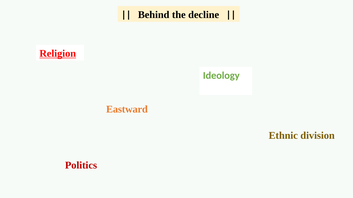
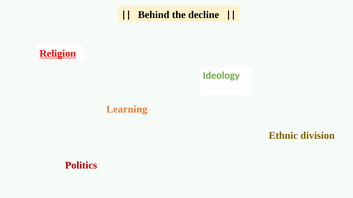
Eastward: Eastward -> Learning
